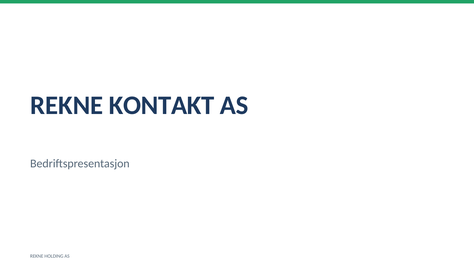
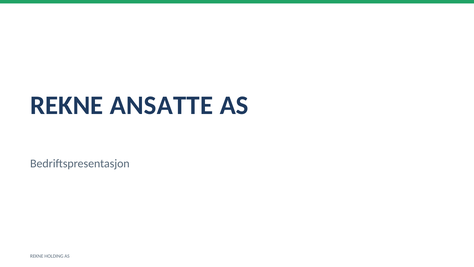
KONTAKT: KONTAKT -> ANSATTE
